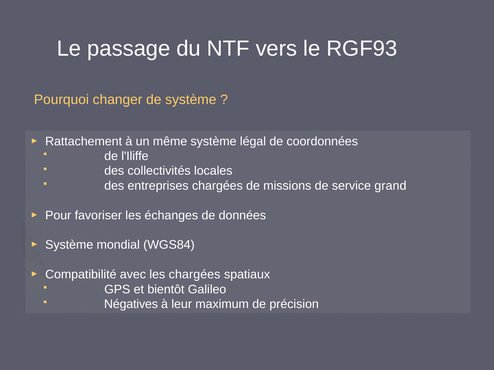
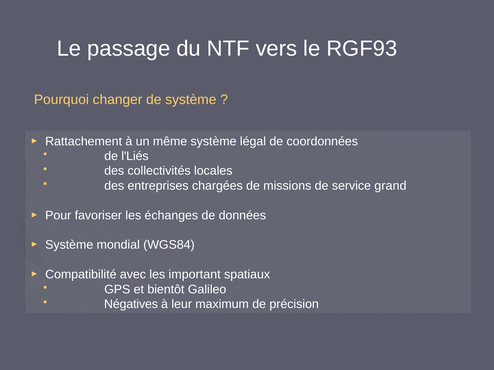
l'Iliffe: l'Iliffe -> l'Liés
les chargées: chargées -> important
